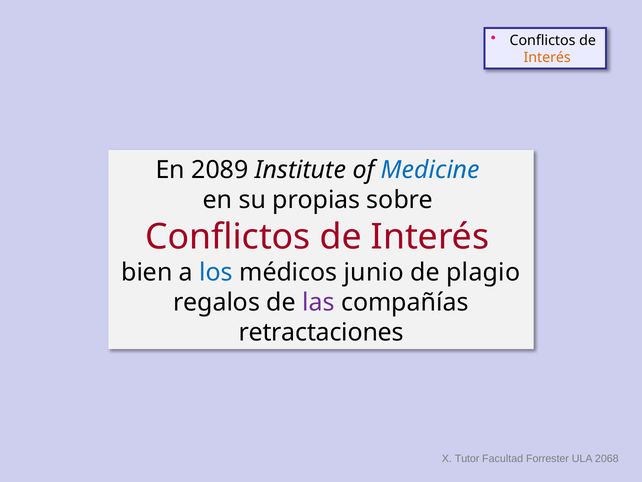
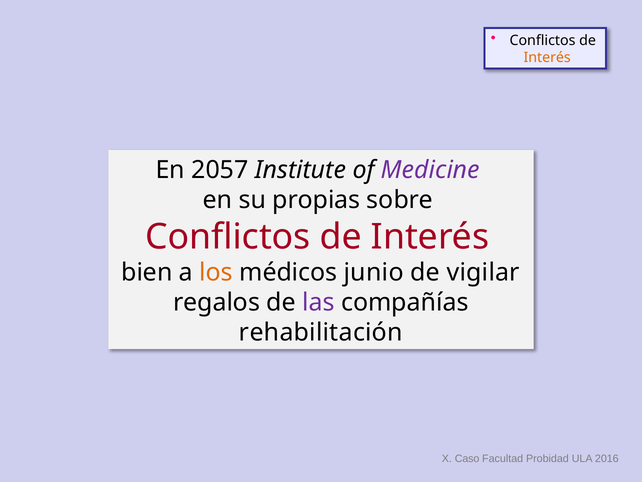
2089: 2089 -> 2057
Medicine colour: blue -> purple
los colour: blue -> orange
plagio: plagio -> vigilar
retractaciones: retractaciones -> rehabilitación
Tutor: Tutor -> Caso
Forrester: Forrester -> Probidad
2068: 2068 -> 2016
